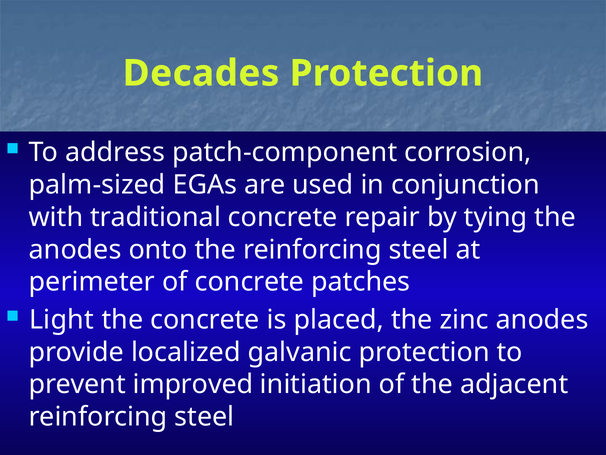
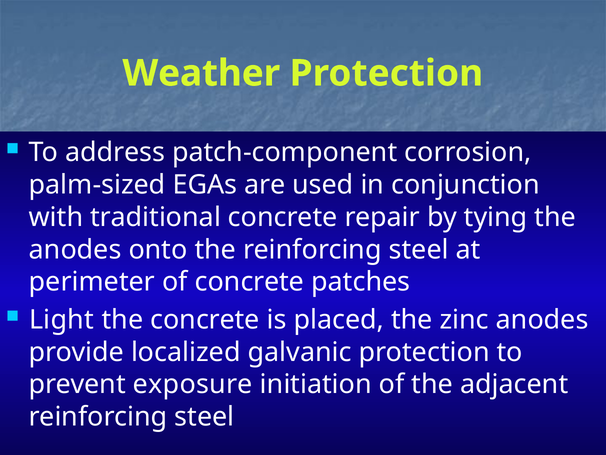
Decades: Decades -> Weather
improved: improved -> exposure
